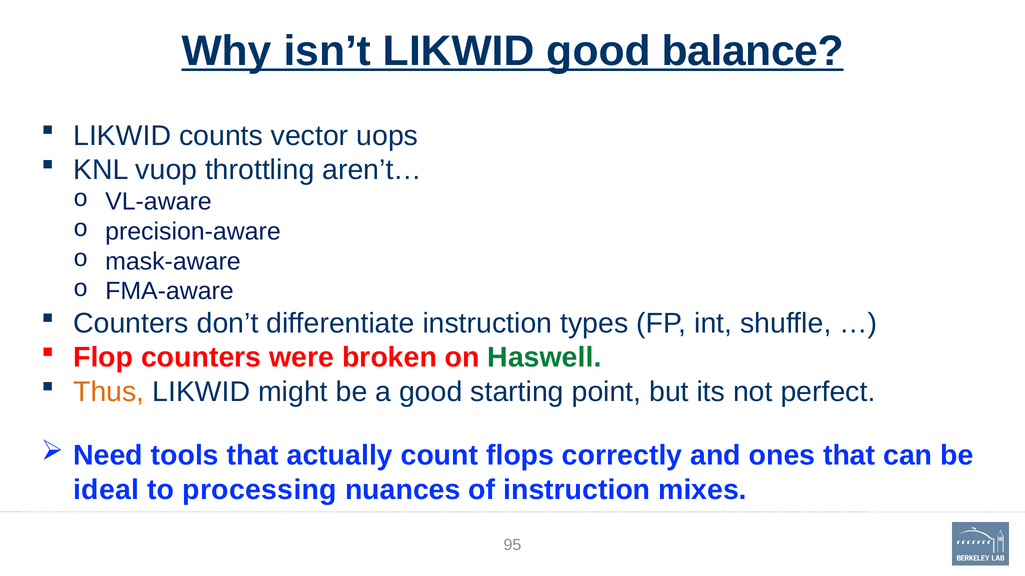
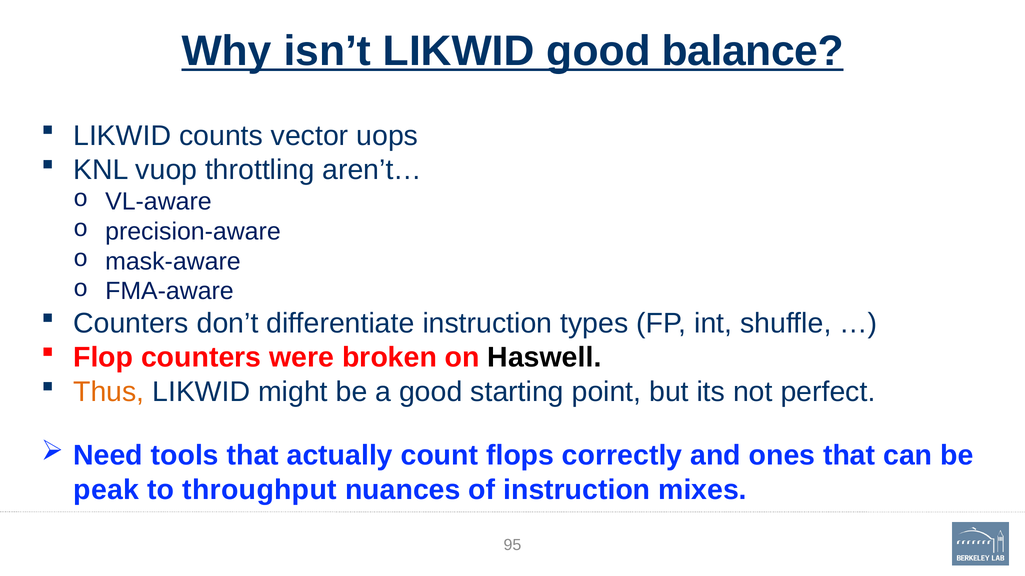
Haswell colour: green -> black
ideal: ideal -> peak
processing: processing -> throughput
